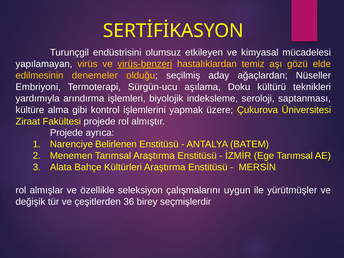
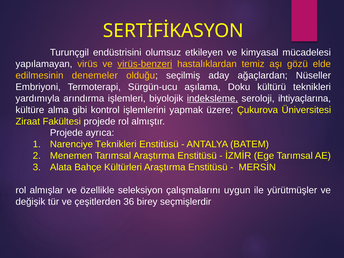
indeksleme underline: none -> present
saptanması: saptanması -> ihtiyaçlarına
Narenciye Belirlenen: Belirlenen -> Teknikleri
